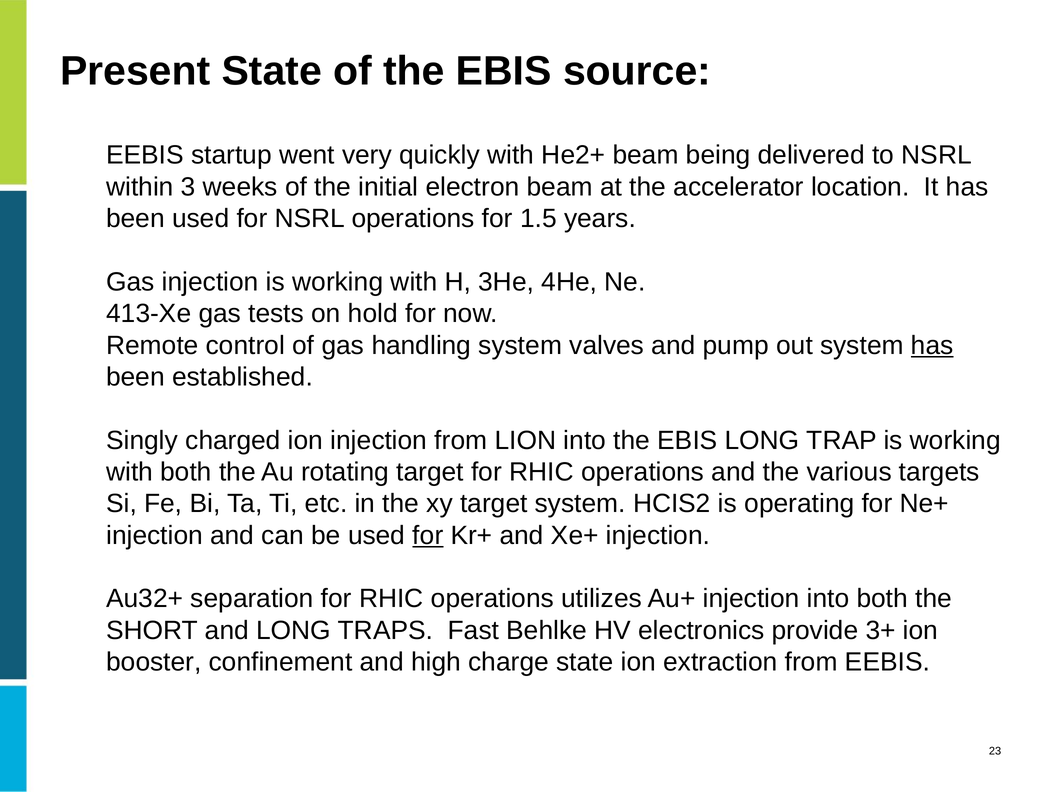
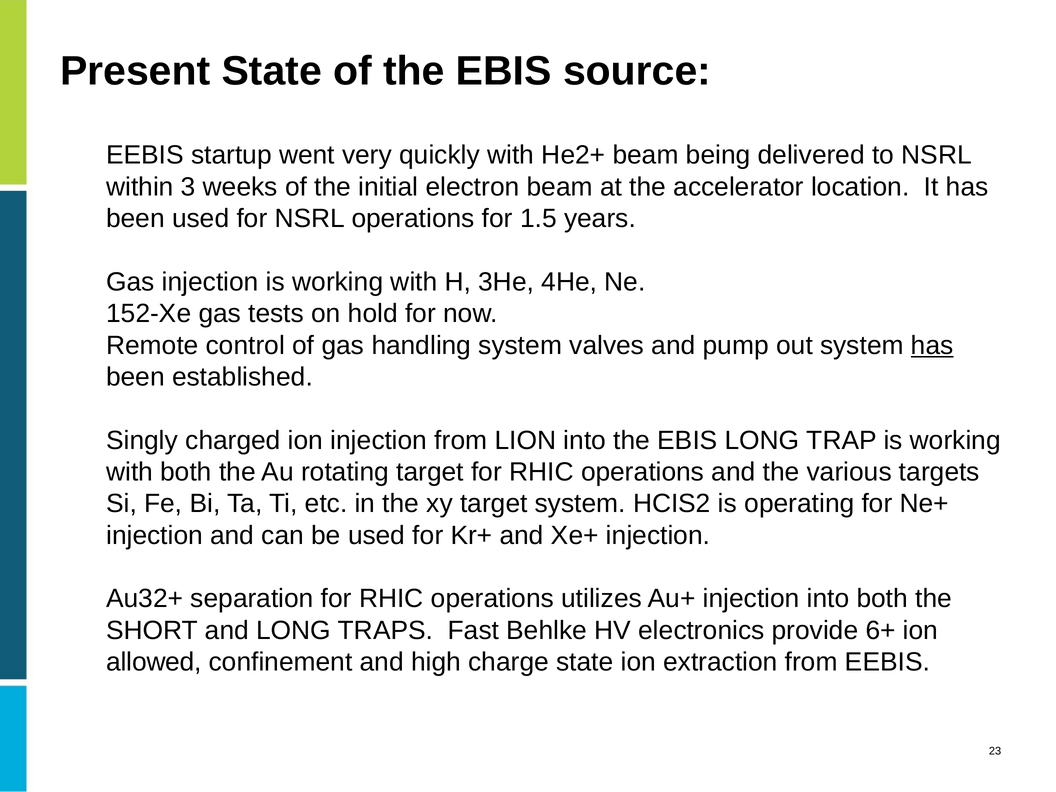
413-Xe: 413-Xe -> 152-Xe
for at (428, 535) underline: present -> none
3+: 3+ -> 6+
booster: booster -> allowed
